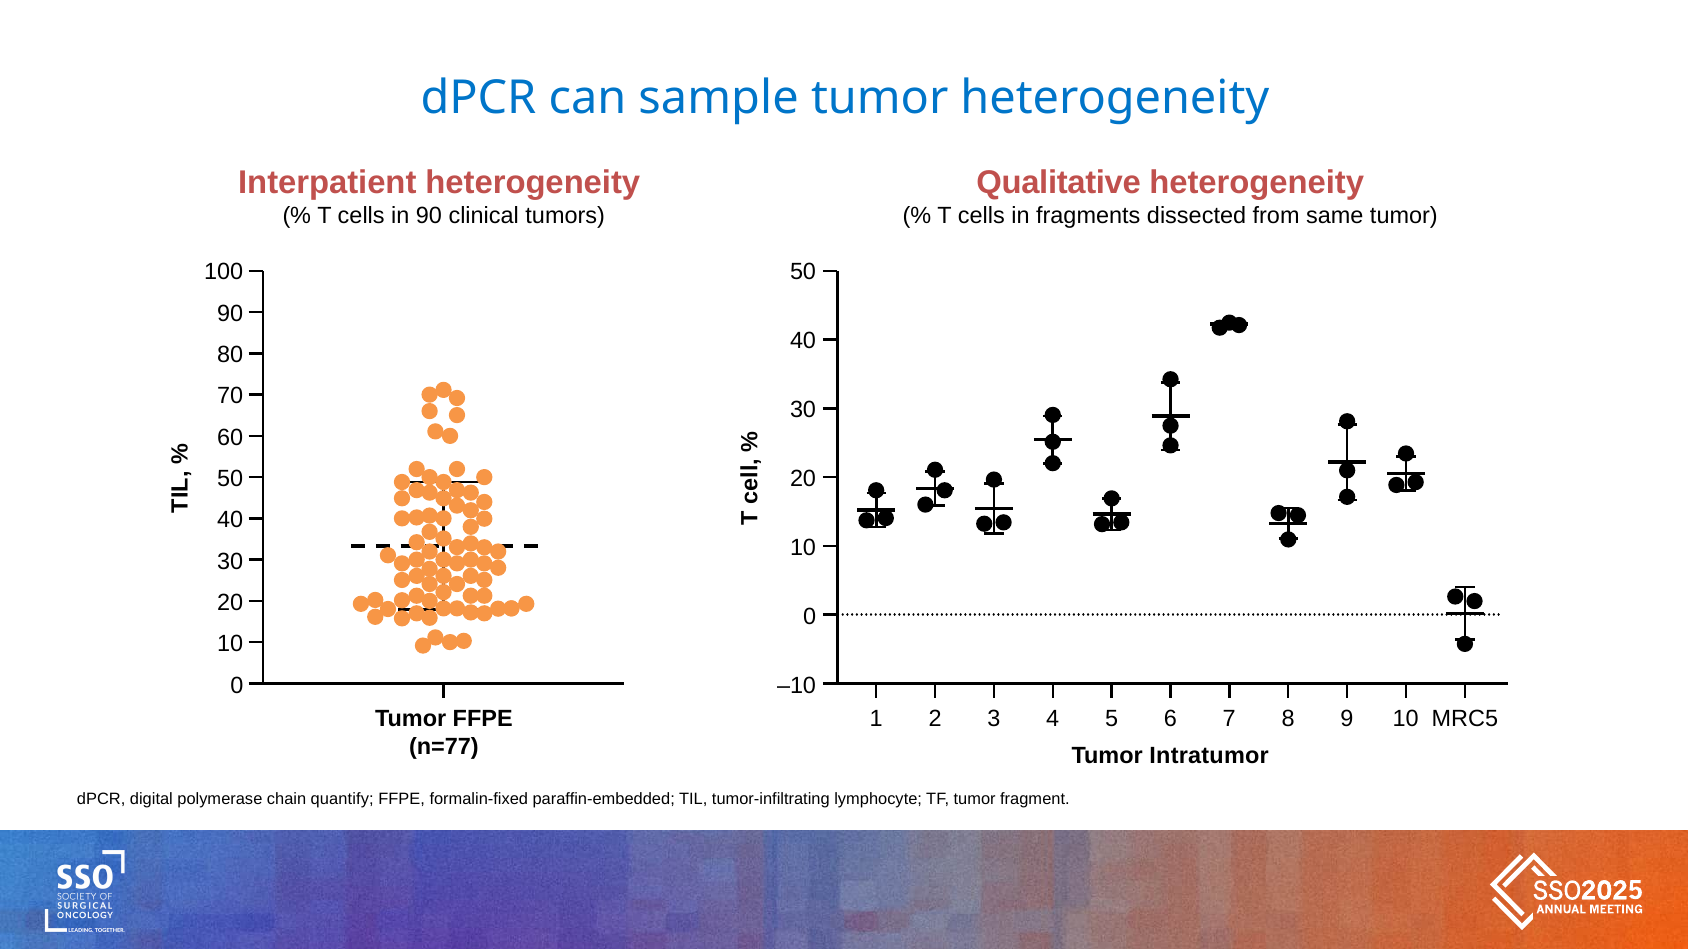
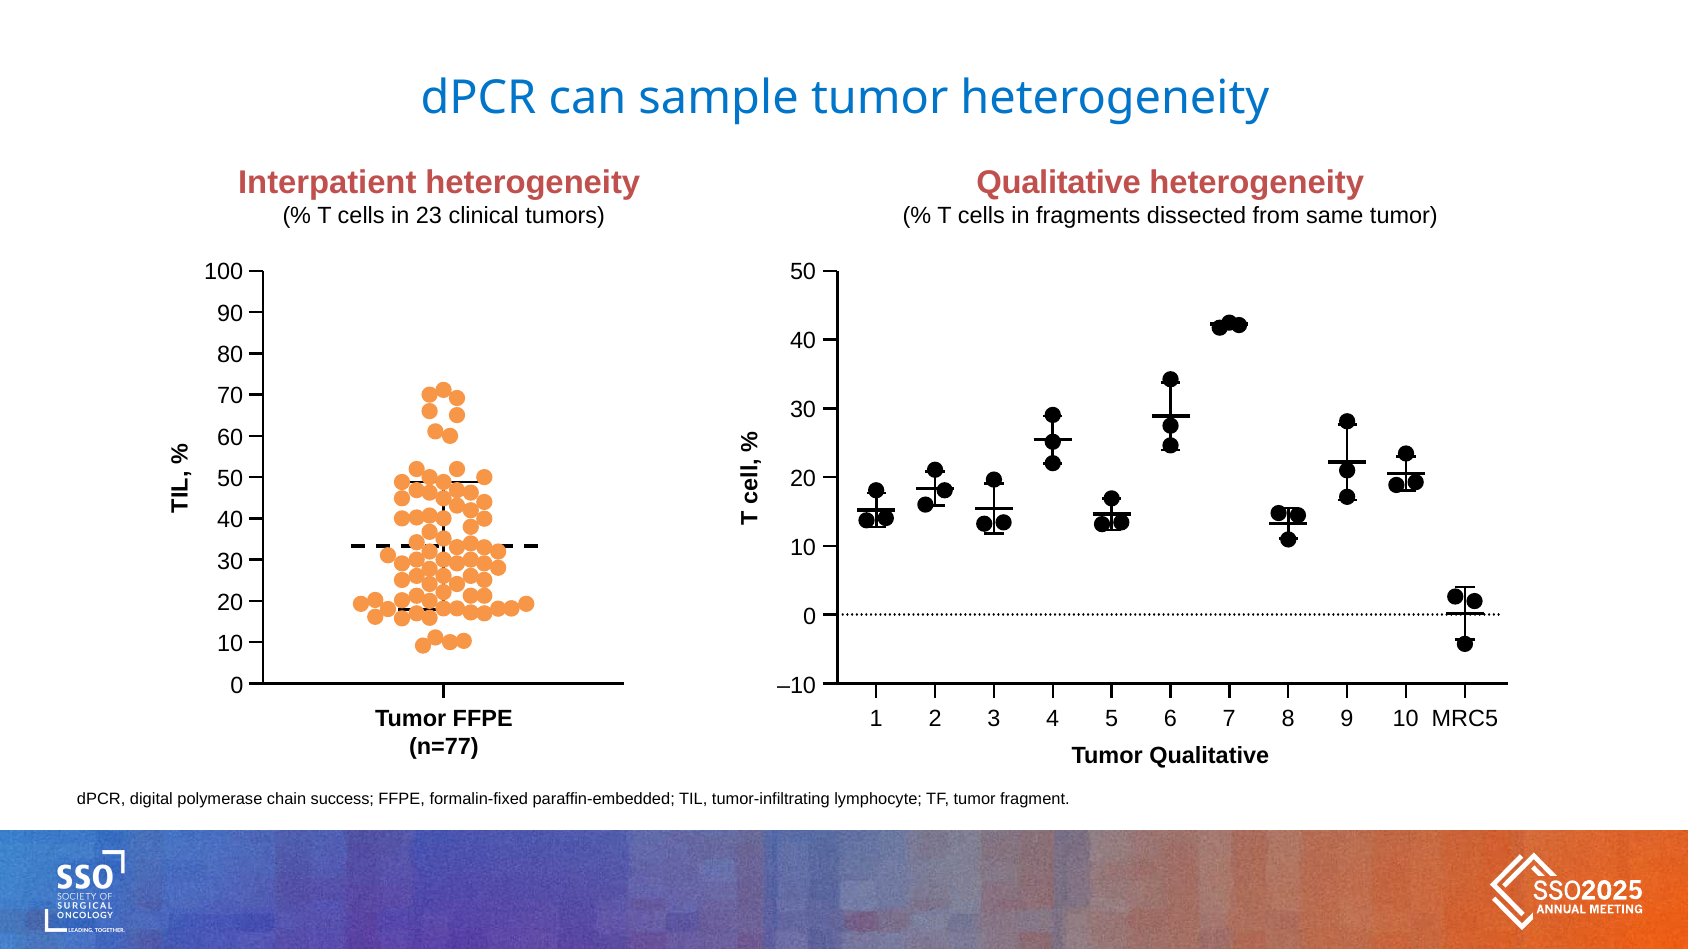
in 90: 90 -> 23
Tumor Intratumor: Intratumor -> Qualitative
quantify: quantify -> success
